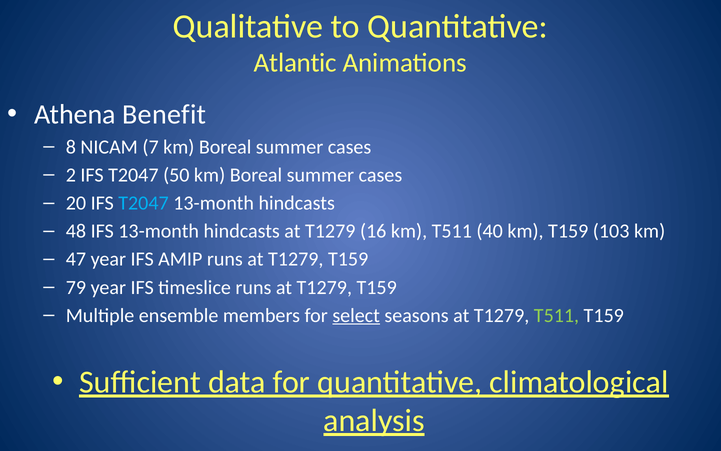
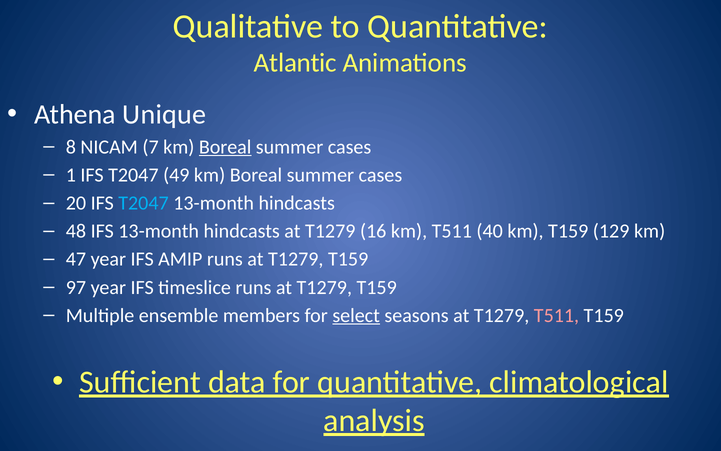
Benefit: Benefit -> Unique
Boreal at (225, 147) underline: none -> present
2: 2 -> 1
50: 50 -> 49
103: 103 -> 129
79: 79 -> 97
T511 at (556, 315) colour: light green -> pink
